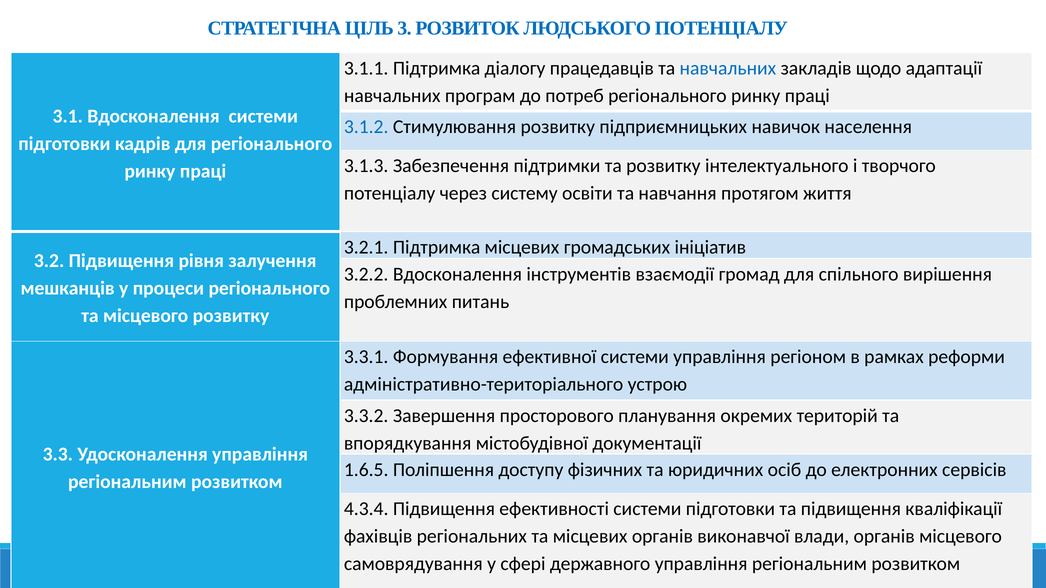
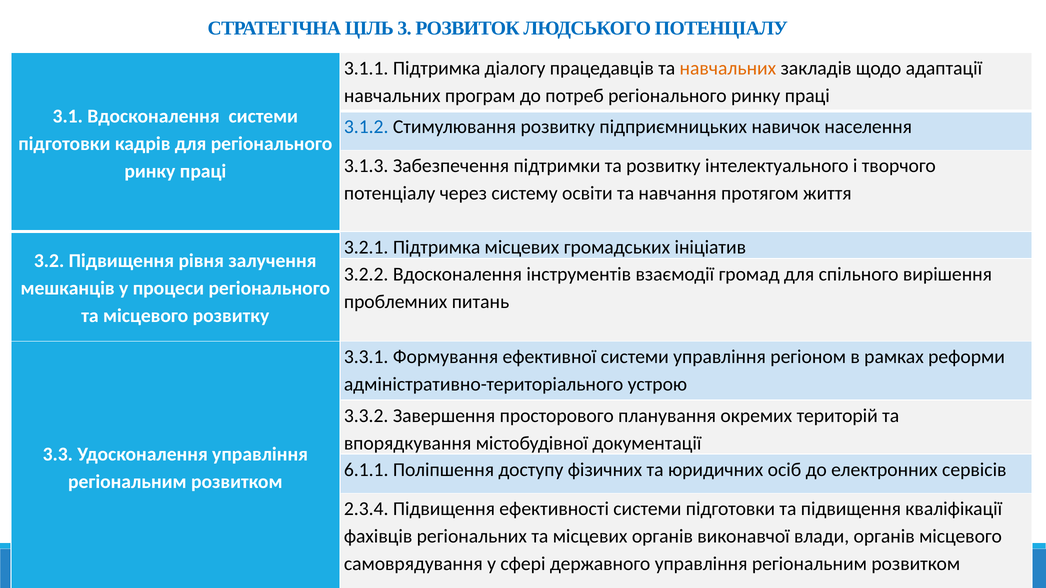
навчальних at (728, 68) colour: blue -> orange
1.6.5: 1.6.5 -> 6.1.1
4.3.4: 4.3.4 -> 2.3.4
